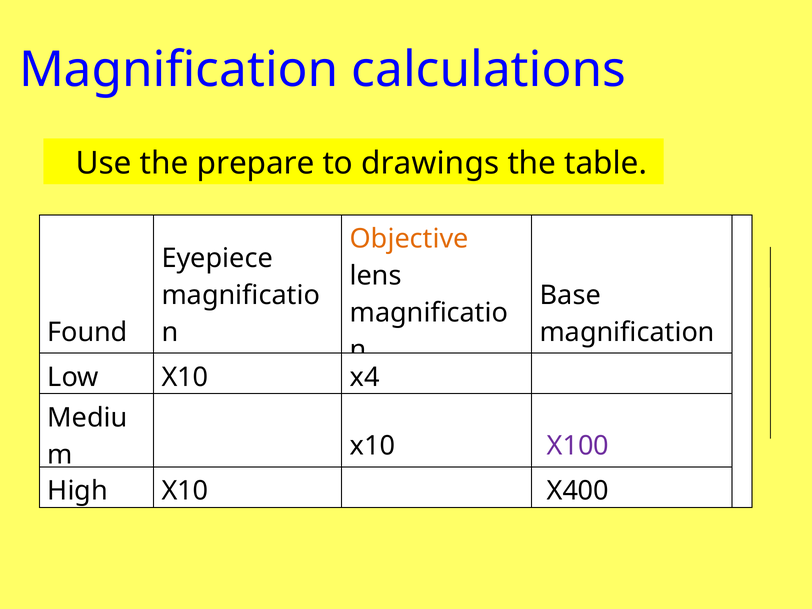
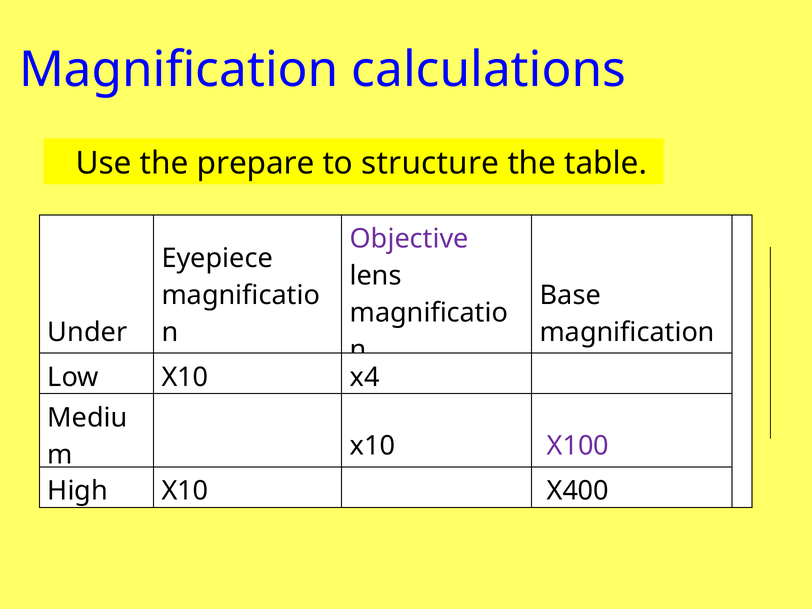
drawings: drawings -> structure
Objective colour: orange -> purple
Found: Found -> Under
